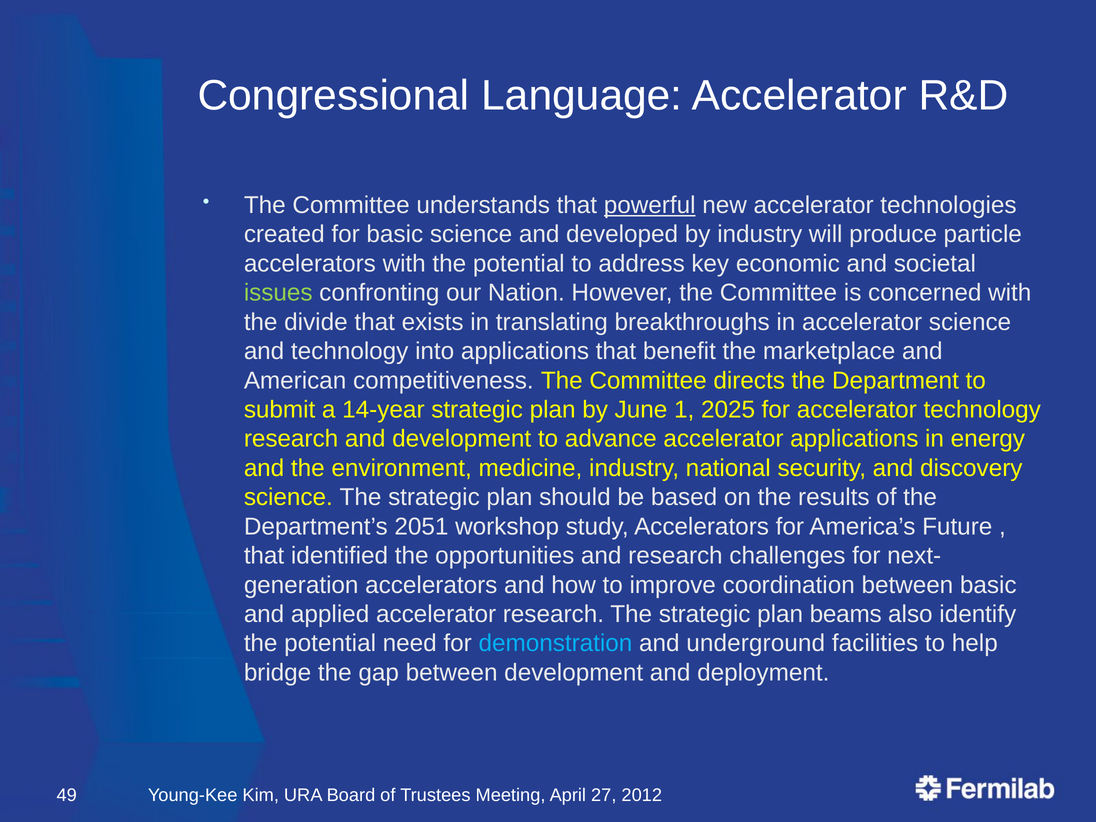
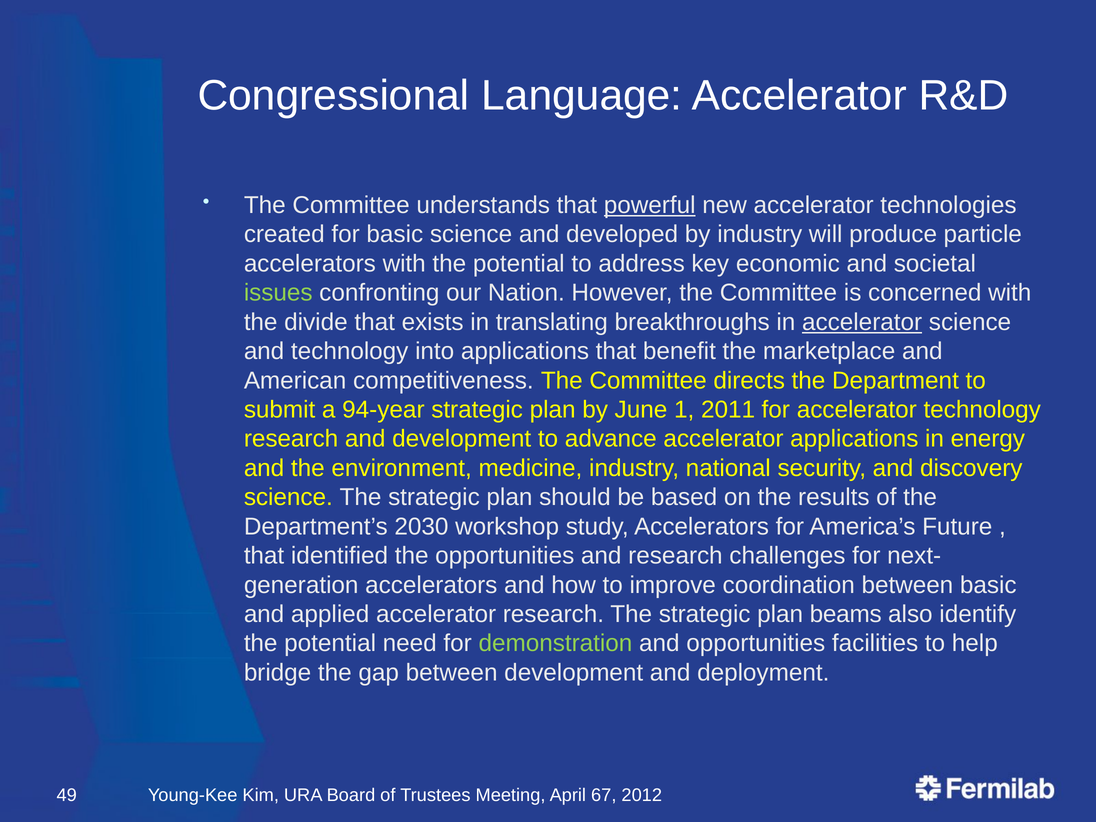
accelerator at (862, 322) underline: none -> present
14-year: 14-year -> 94-year
2025: 2025 -> 2011
2051: 2051 -> 2030
demonstration colour: light blue -> light green
and underground: underground -> opportunities
27: 27 -> 67
